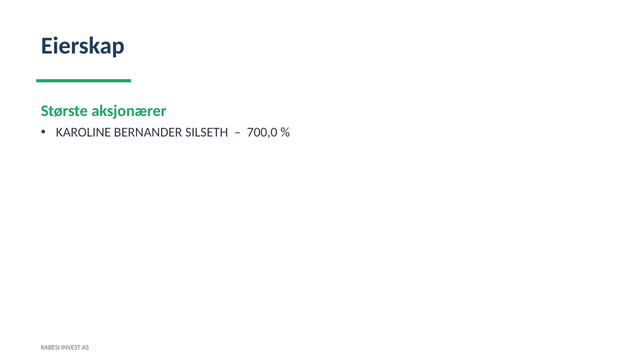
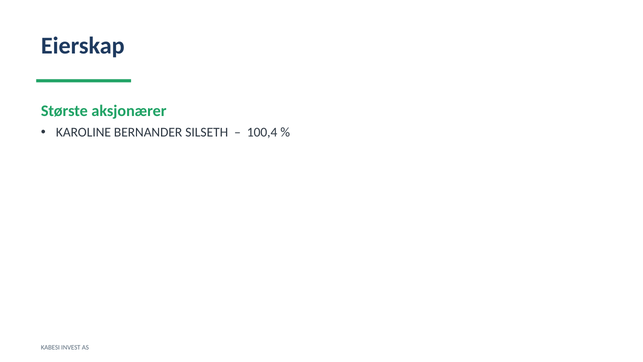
700,0: 700,0 -> 100,4
